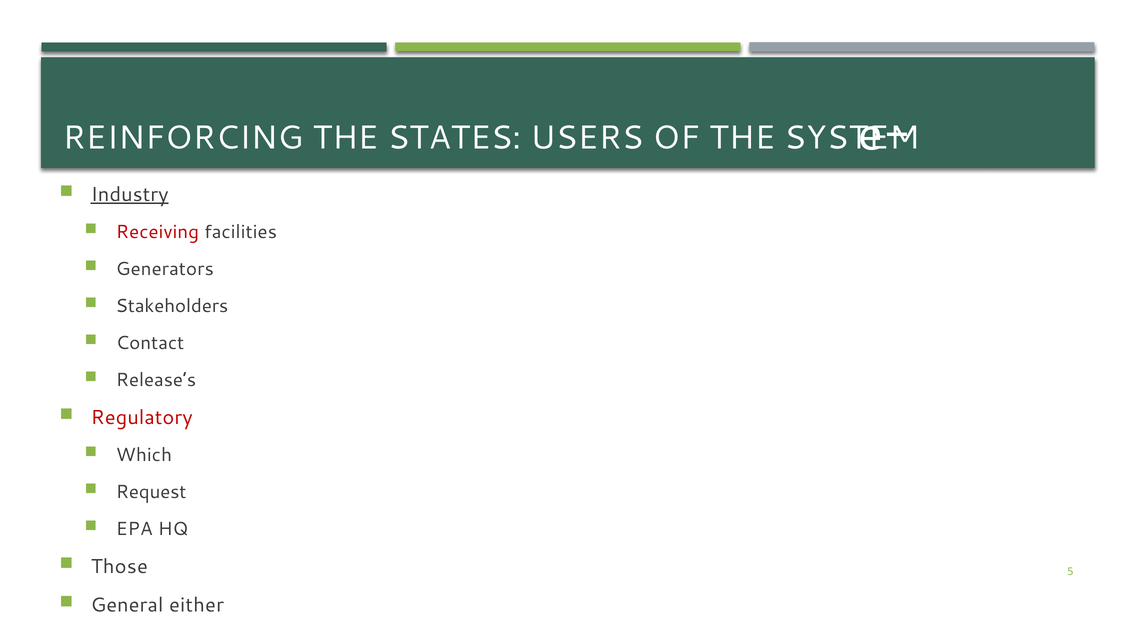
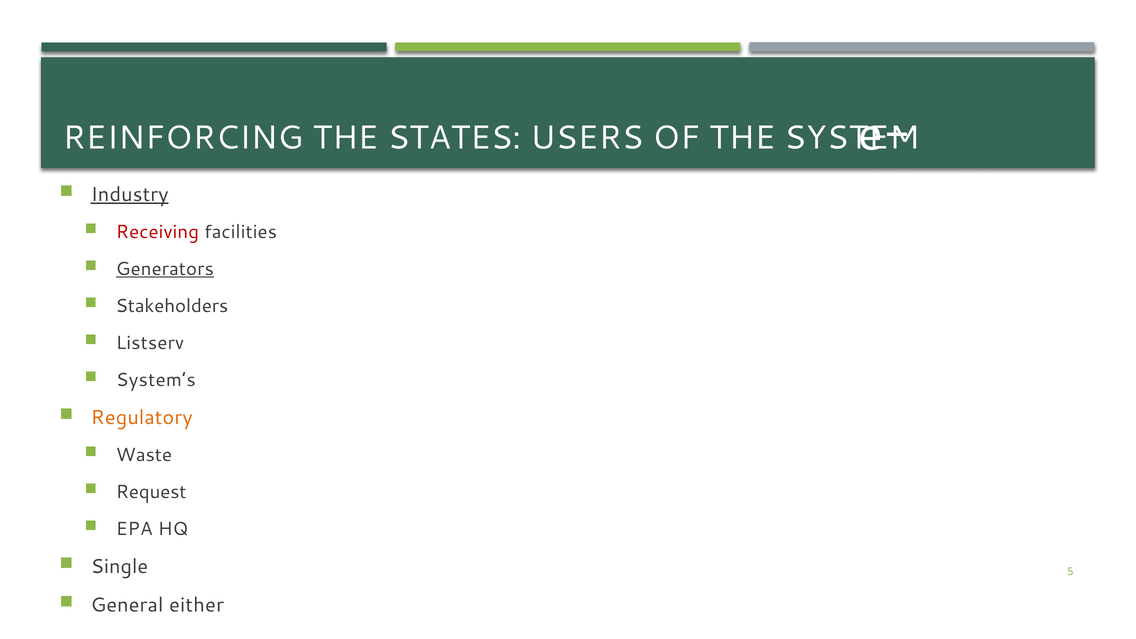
Generators underline: none -> present
Contact: Contact -> Listserv
Release’s: Release’s -> System’s
Regulatory colour: red -> orange
Which: Which -> Waste
Those: Those -> Single
